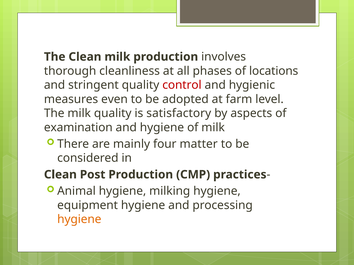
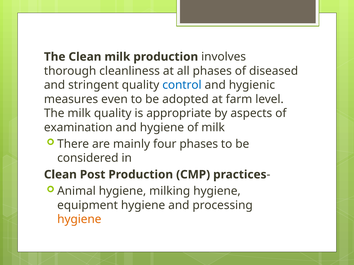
locations: locations -> diseased
control colour: red -> blue
satisfactory: satisfactory -> appropriate
four matter: matter -> phases
